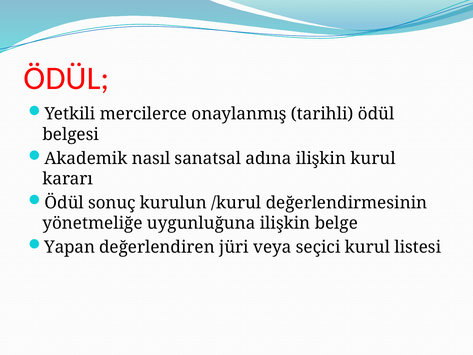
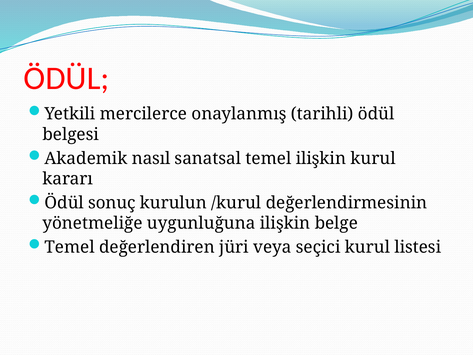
sanatsal adına: adına -> temel
Yapan at (70, 247): Yapan -> Temel
